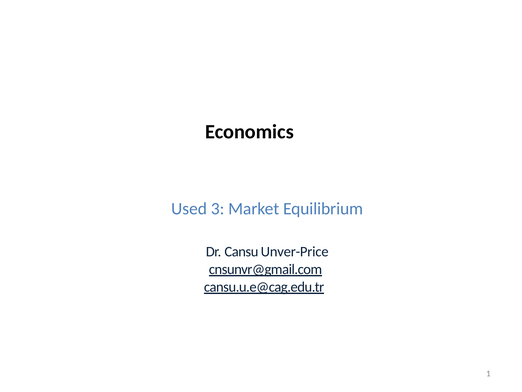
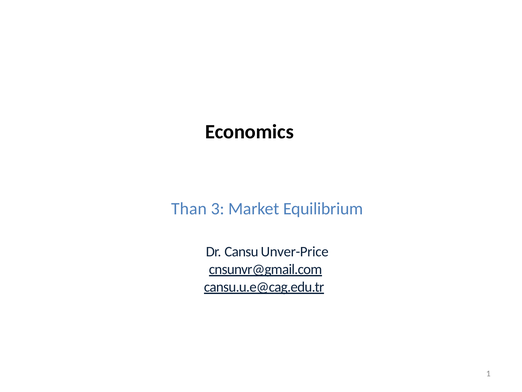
Used: Used -> Than
